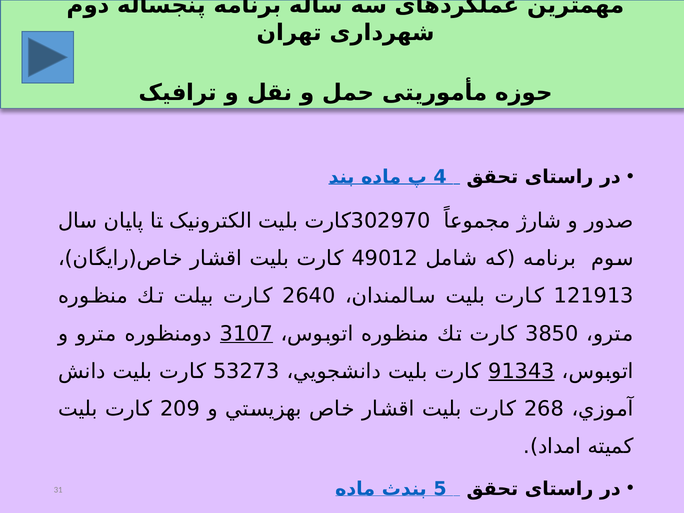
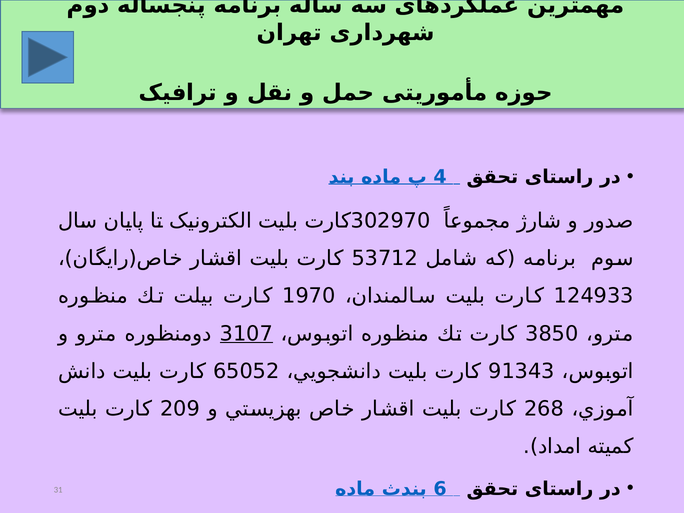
49012: 49012 -> 53712
2640: 2640 -> 1970
121913: 121913 -> 124933
53273: 53273 -> 65052
91343 underline: present -> none
5: 5 -> 6
